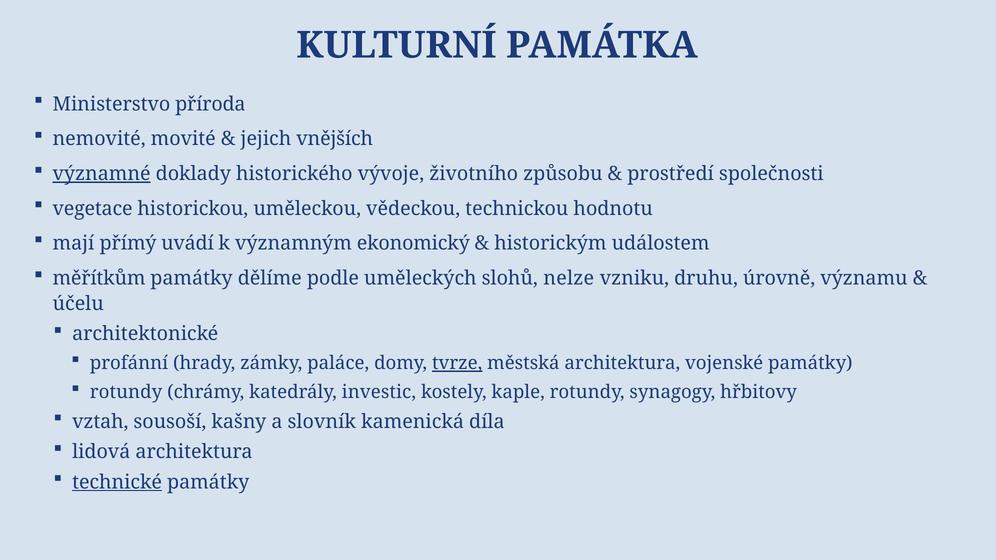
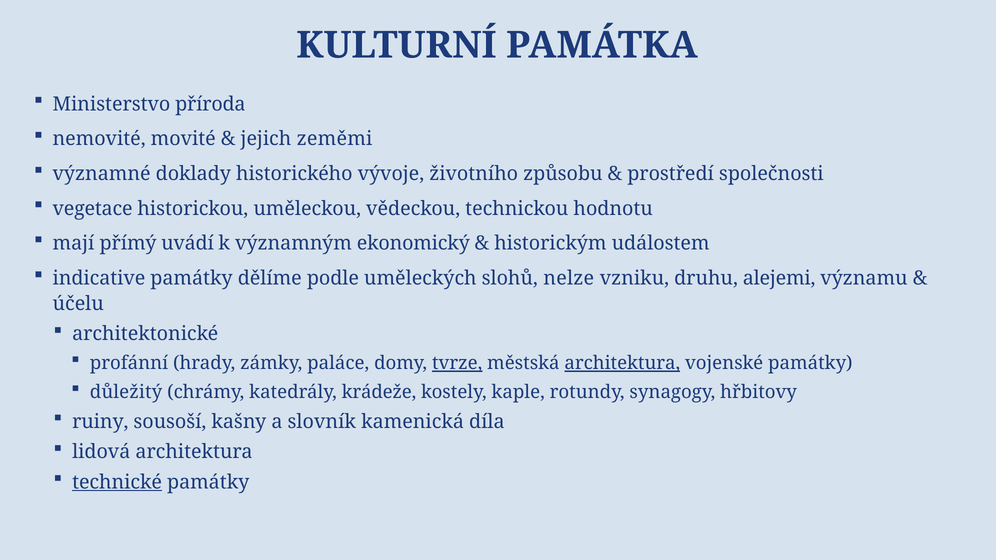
vnějších: vnějších -> zeměmi
významné underline: present -> none
měřítkům: měřítkům -> indicative
úrovně: úrovně -> alejemi
architektura at (622, 363) underline: none -> present
rotundy at (126, 392): rotundy -> důležitý
investic: investic -> krádeže
vztah: vztah -> ruiny
